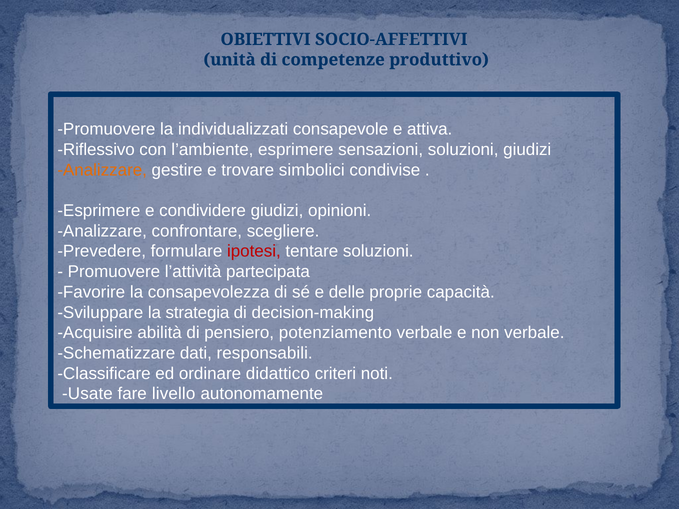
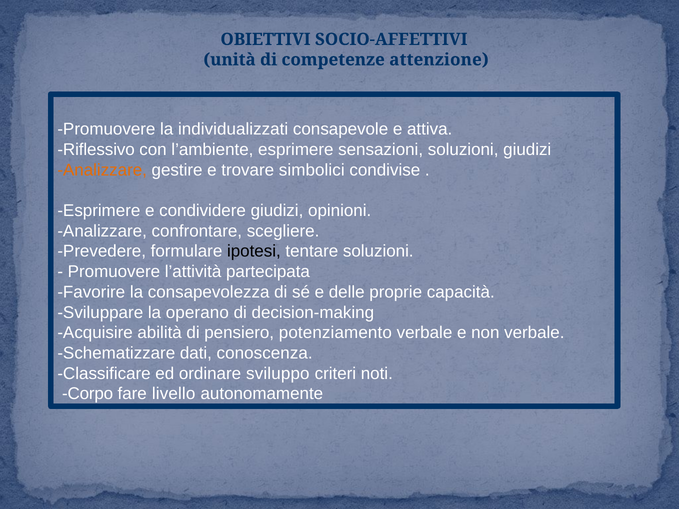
produttivo: produttivo -> attenzione
ipotesi colour: red -> black
strategia: strategia -> operano
responsabili: responsabili -> conoscenza
didattico: didattico -> sviluppo
Usate: Usate -> Corpo
